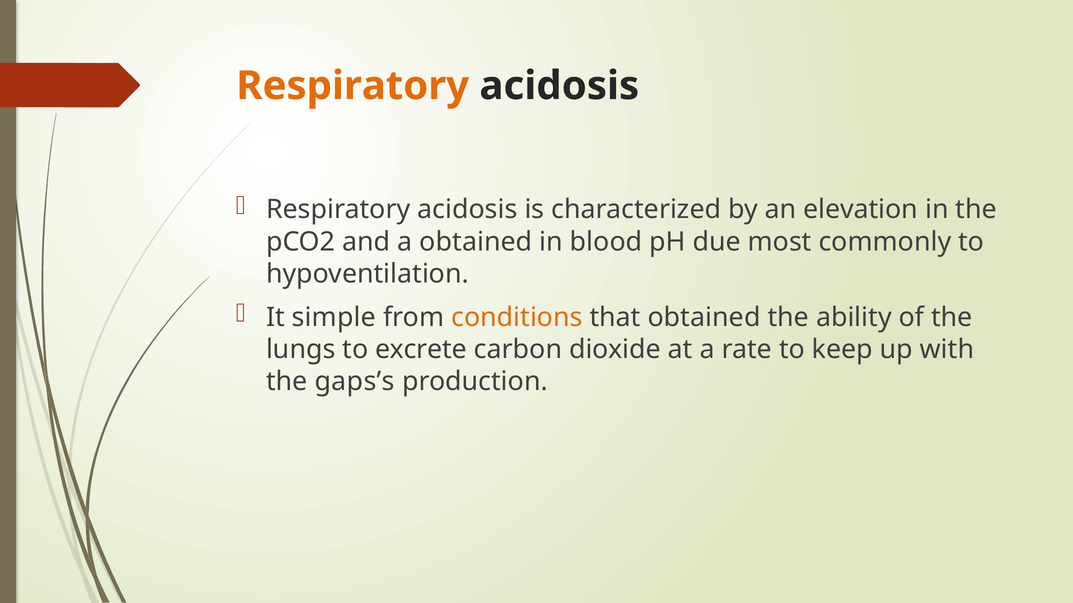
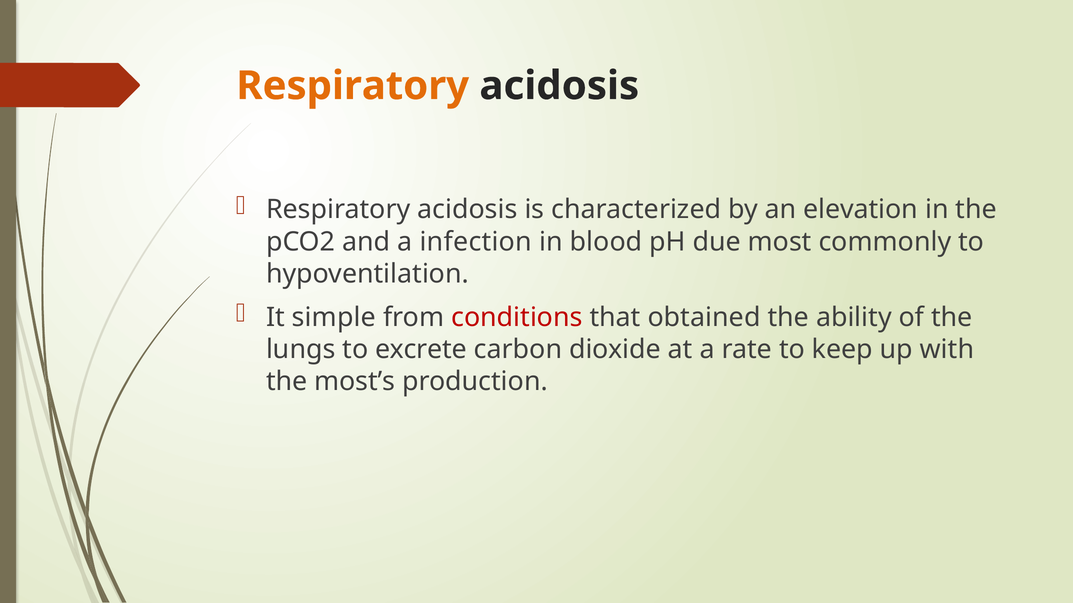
a obtained: obtained -> infection
conditions colour: orange -> red
gaps’s: gaps’s -> most’s
